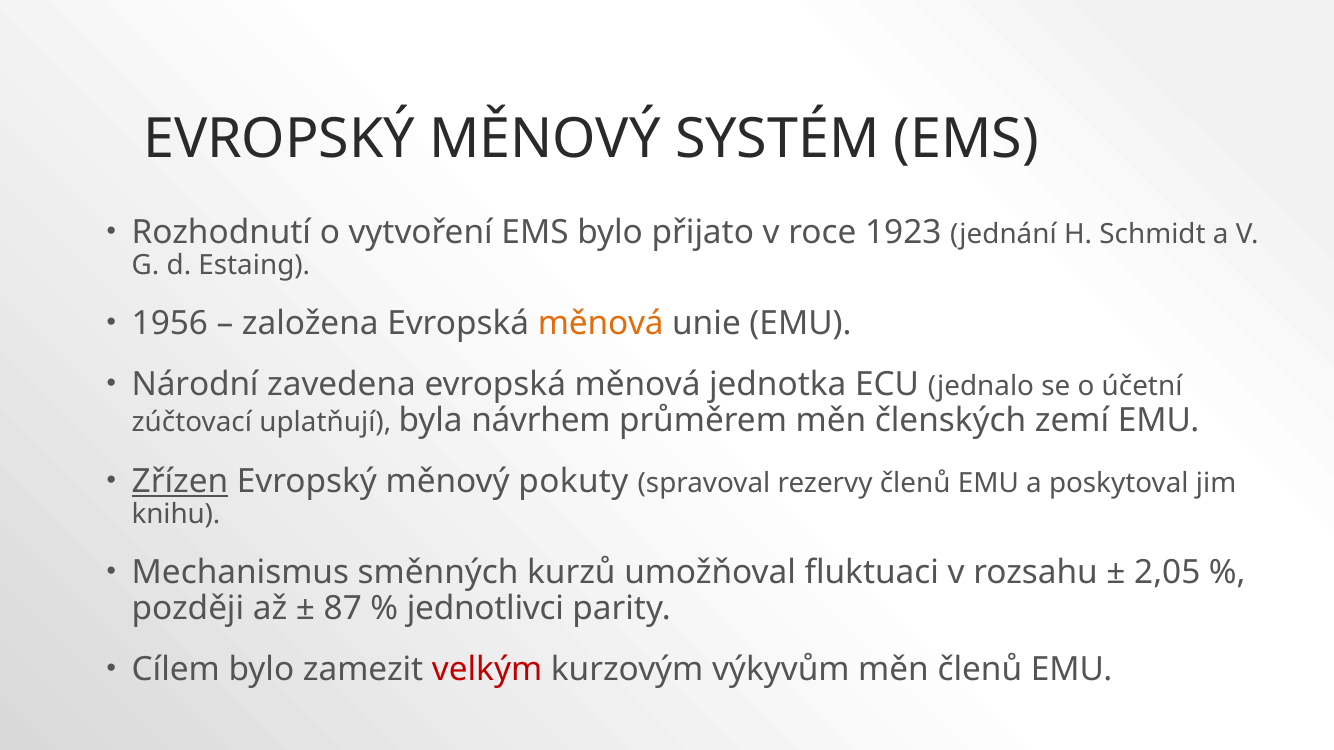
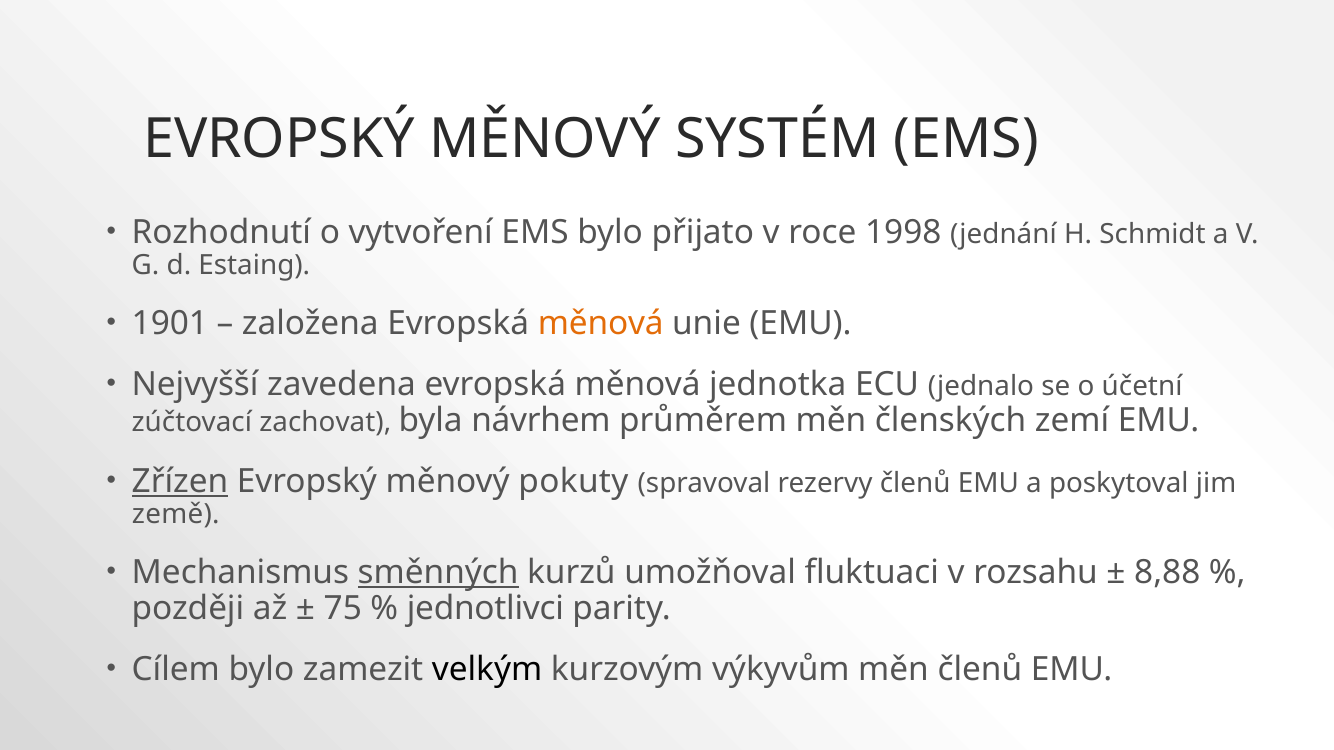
1923: 1923 -> 1998
1956: 1956 -> 1901
Národní: Národní -> Nejvyšší
uplatňují: uplatňují -> zachovat
knihu: knihu -> země
směnných underline: none -> present
2,05: 2,05 -> 8,88
87: 87 -> 75
velkým colour: red -> black
